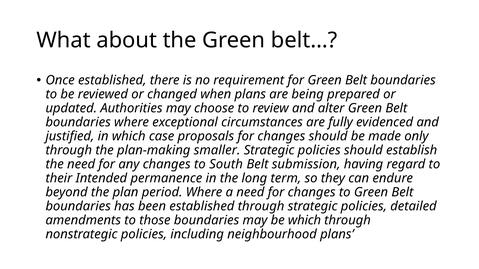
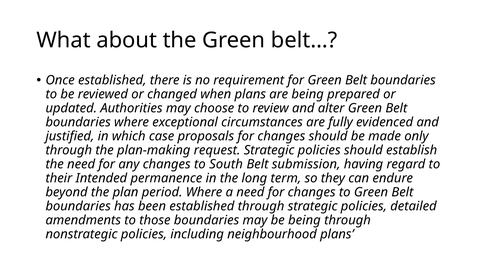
smaller: smaller -> request
be which: which -> being
